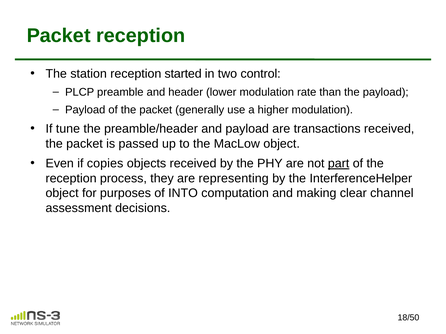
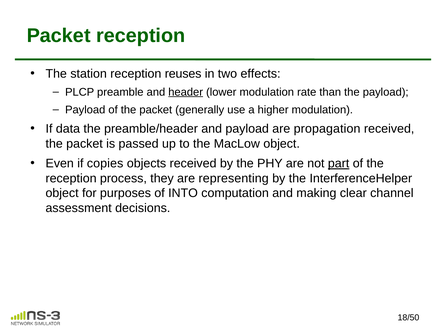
started: started -> reuses
control: control -> effects
header underline: none -> present
tune: tune -> data
transactions: transactions -> propagation
